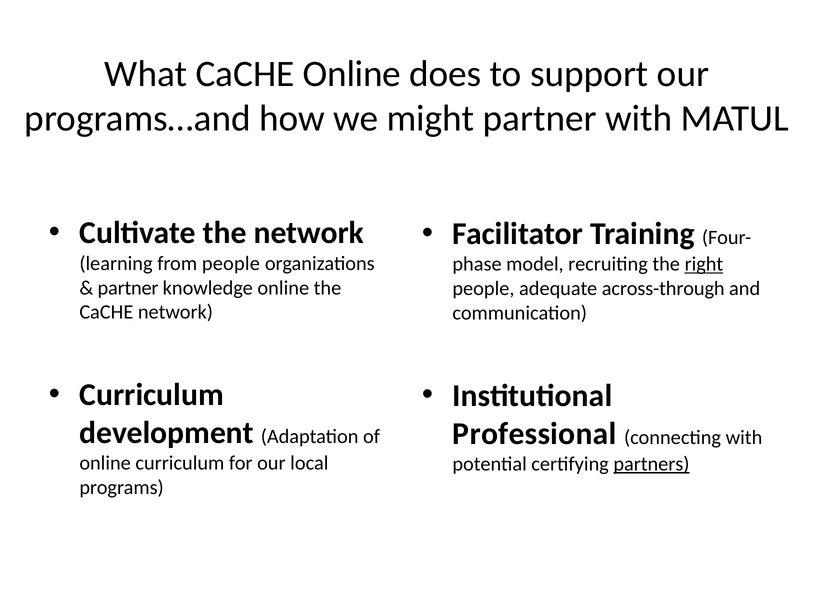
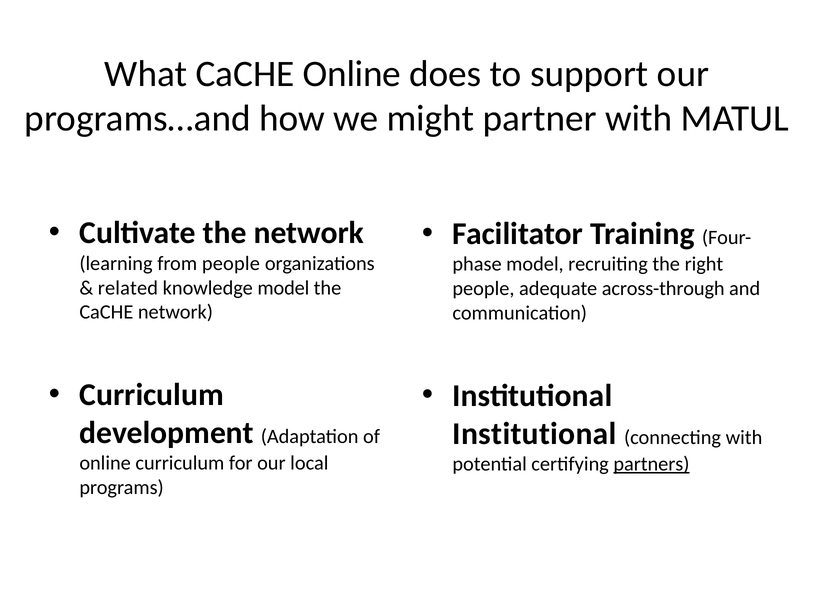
right underline: present -> none
partner at (128, 288): partner -> related
knowledge online: online -> model
Professional at (535, 433): Professional -> Institutional
